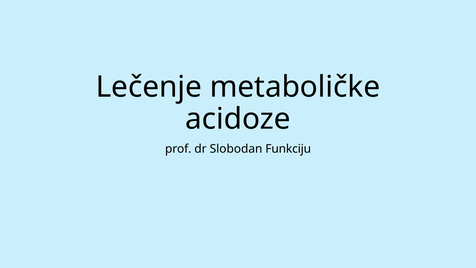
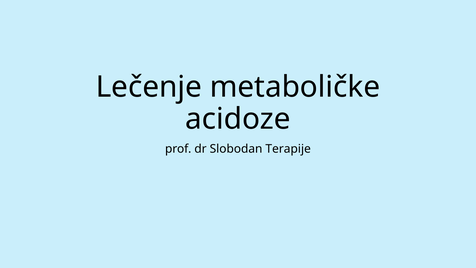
Funkciju: Funkciju -> Terapije
